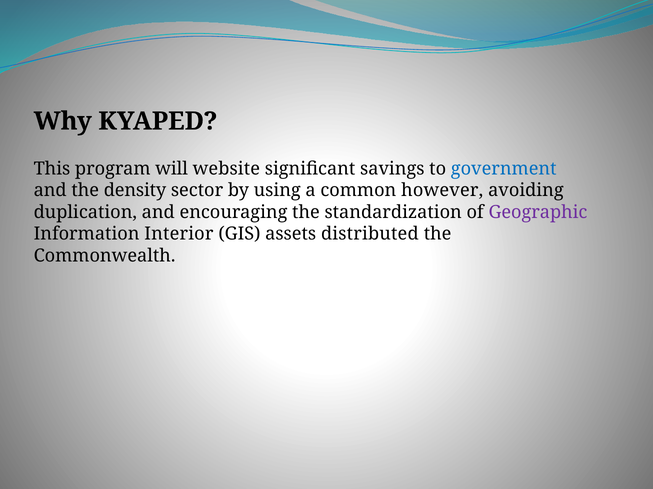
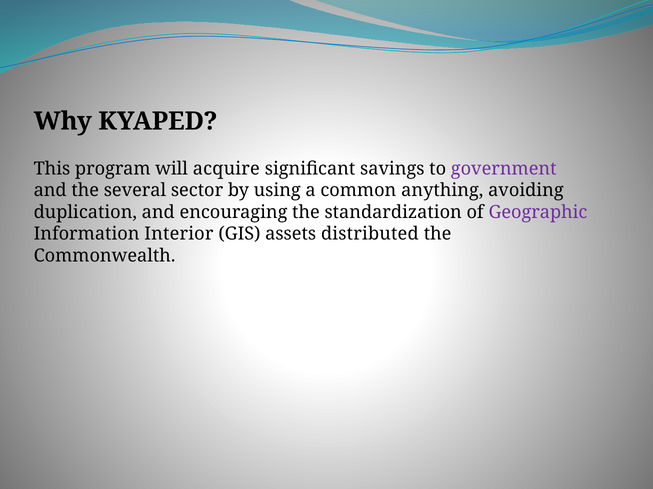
website: website -> acquire
government colour: blue -> purple
density: density -> several
however: however -> anything
